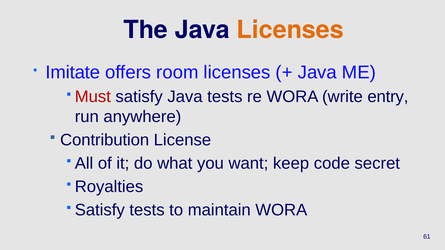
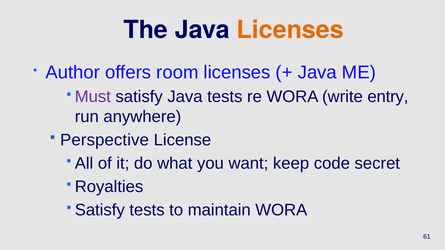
Imitate: Imitate -> Author
Must colour: red -> purple
Contribution: Contribution -> Perspective
